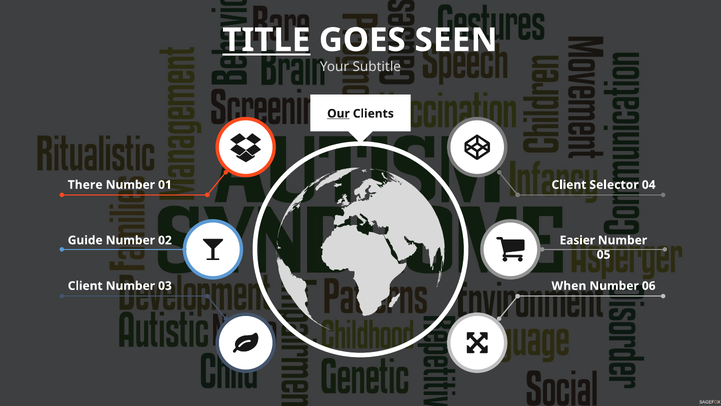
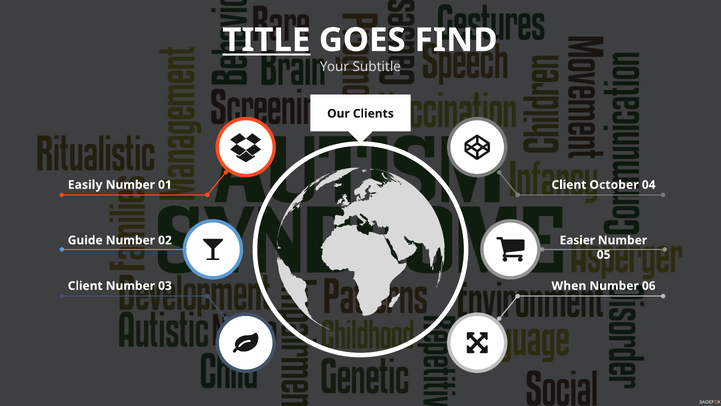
SEEN: SEEN -> FIND
Our underline: present -> none
There: There -> Easily
Selector: Selector -> October
